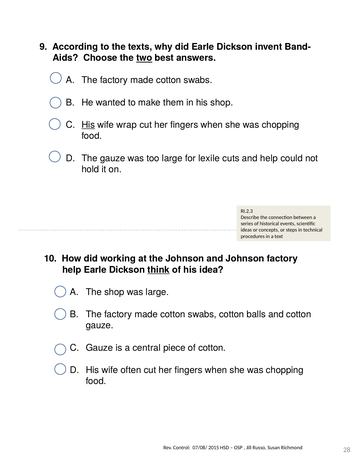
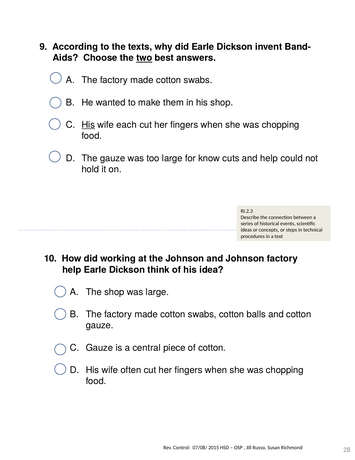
wrap: wrap -> each
lexile: lexile -> know
think underline: present -> none
